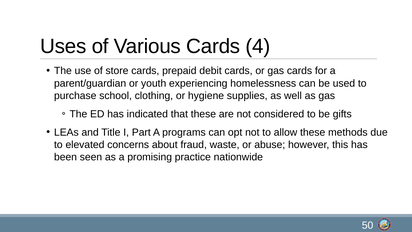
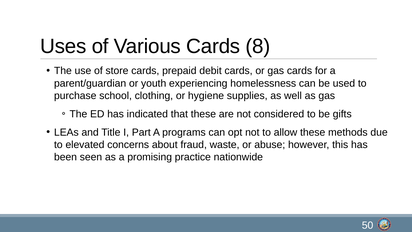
4: 4 -> 8
